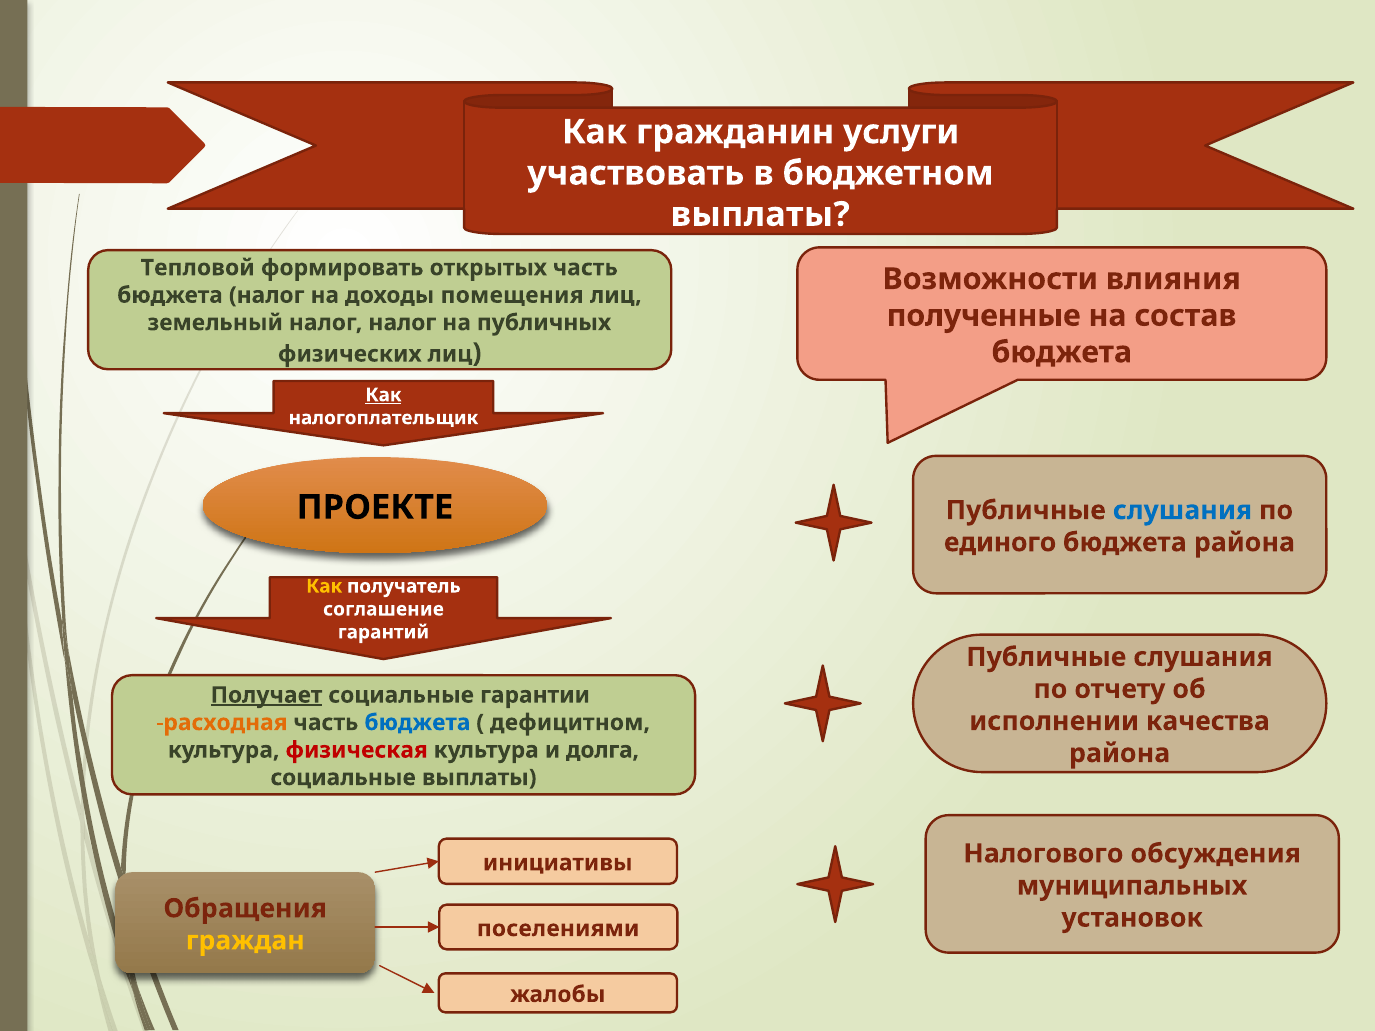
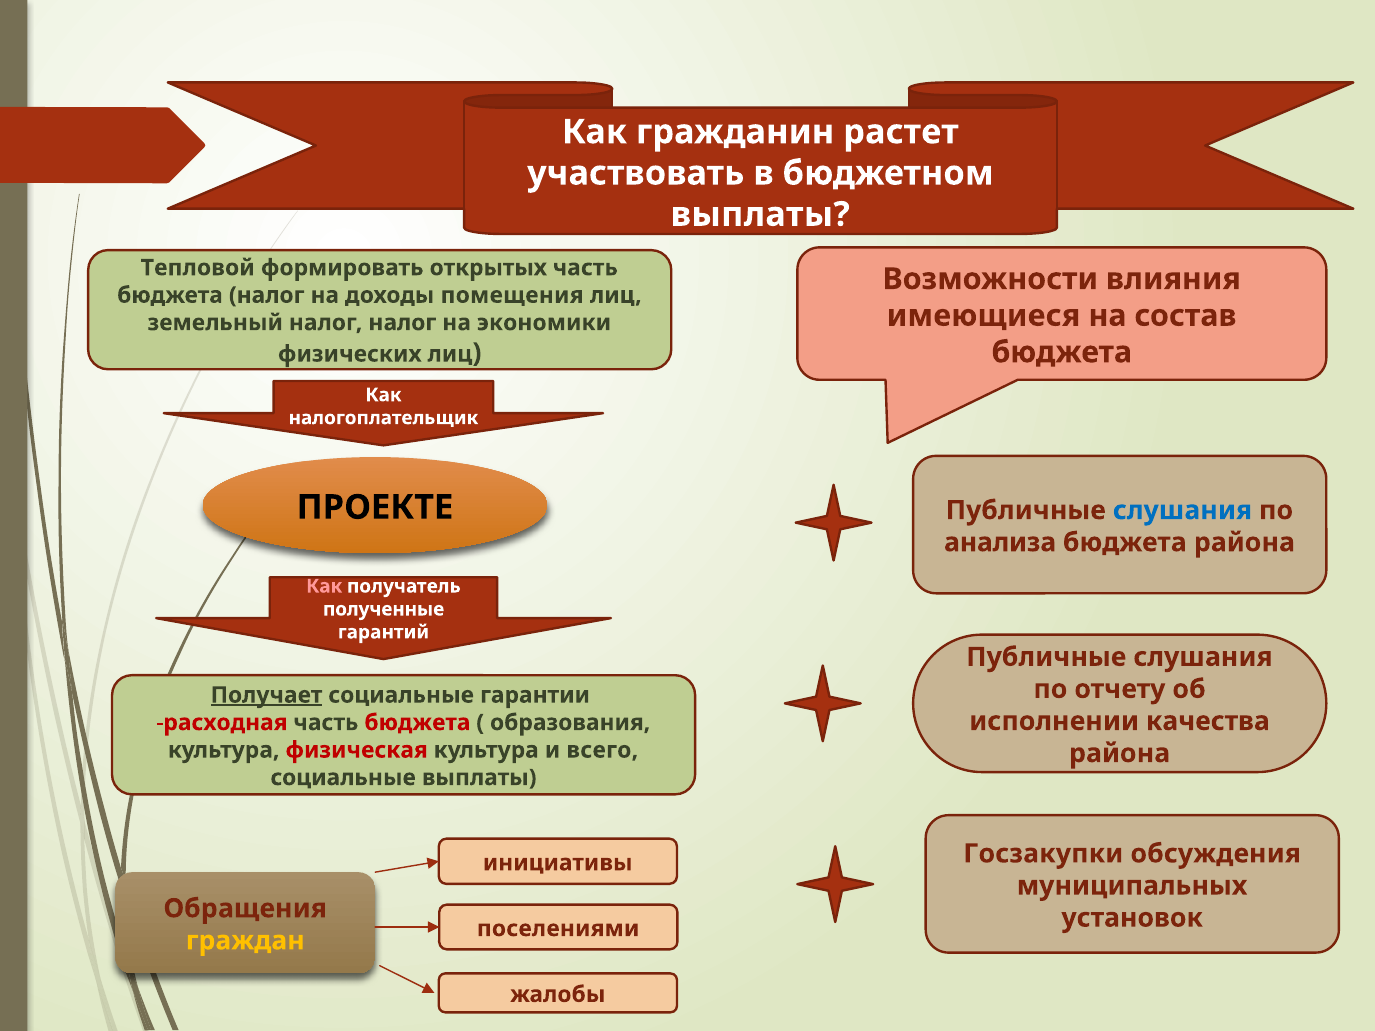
услуги: услуги -> растет
полученные: полученные -> имеющиеся
публичных: публичных -> экономики
Как at (383, 395) underline: present -> none
единого: единого -> анализа
Как at (324, 586) colour: yellow -> pink
соглашение: соглашение -> полученные
расходная colour: orange -> red
бюджета at (417, 723) colour: blue -> red
дефицитном: дефицитном -> образования
долга: долга -> всего
Налогового: Налогового -> Госзакупки
